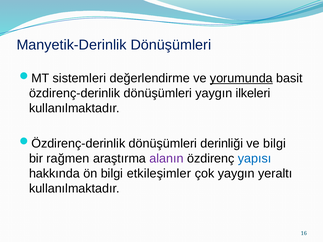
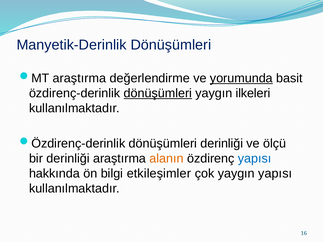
sistemleri at (79, 78): sistemleri -> araştırma
dönüşümleri at (158, 93) underline: none -> present
ve bilgi: bilgi -> ölçü
bir rağmen: rağmen -> derinliği
alanın colour: purple -> orange
yaygın yeraltı: yeraltı -> yapısı
